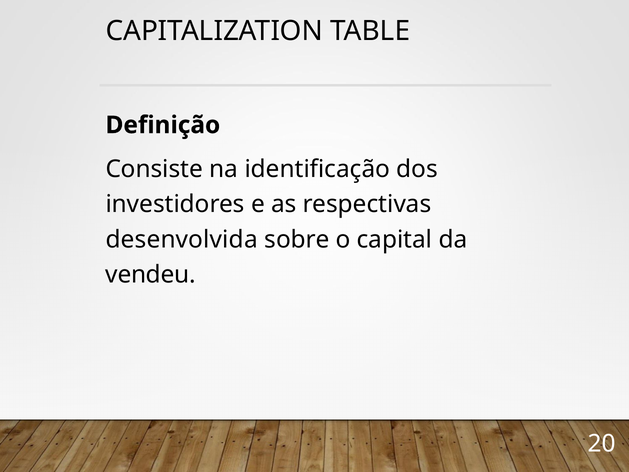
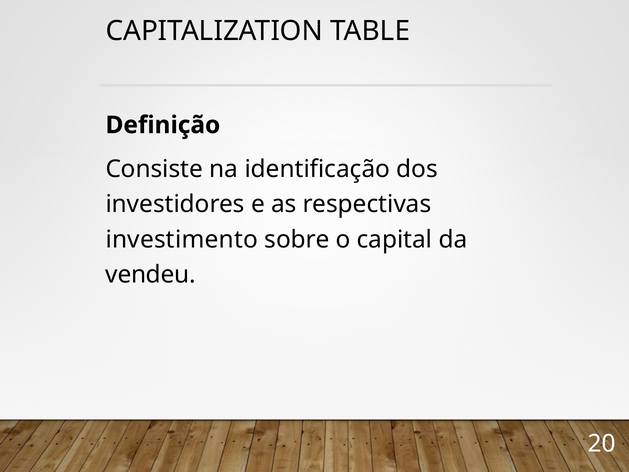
desenvolvida: desenvolvida -> investimento
